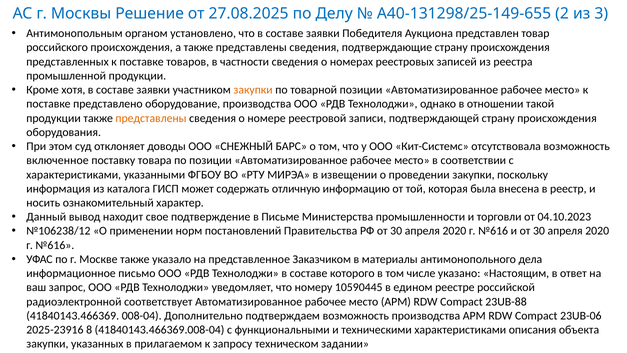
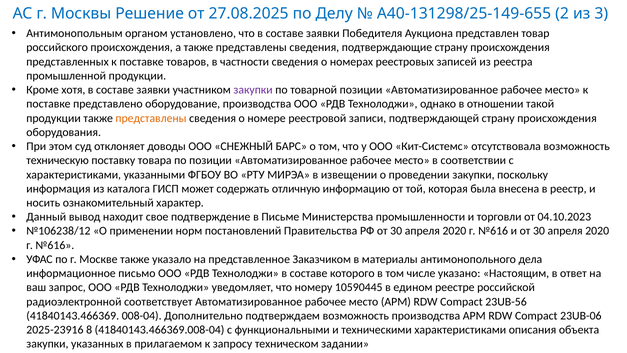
закупки at (253, 90) colour: orange -> purple
включенное: включенное -> техническую
23UB-88: 23UB-88 -> 23UB-56
